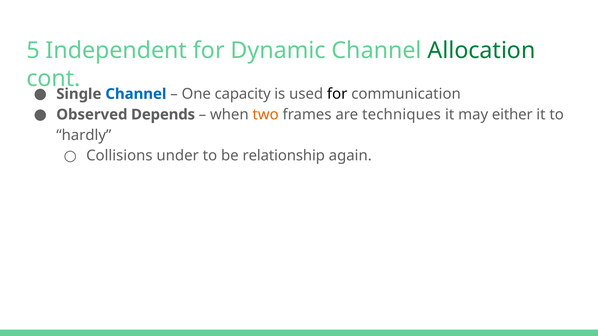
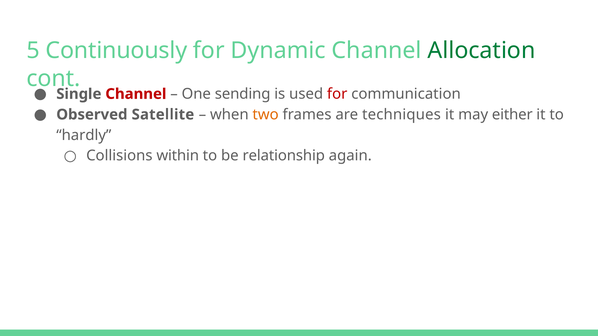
Independent: Independent -> Continuously
Channel at (136, 94) colour: blue -> red
capacity: capacity -> sending
for at (337, 94) colour: black -> red
Depends: Depends -> Satellite
under: under -> within
